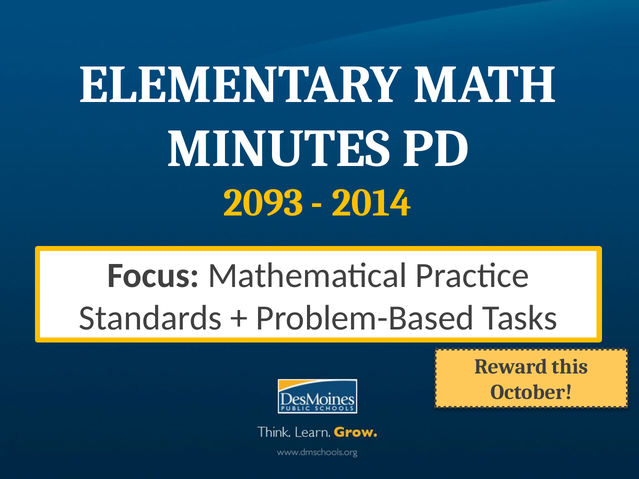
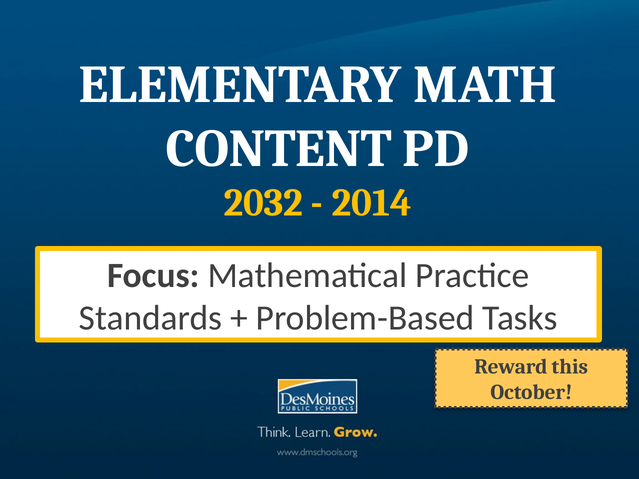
MINUTES: MINUTES -> CONTENT
2093: 2093 -> 2032
